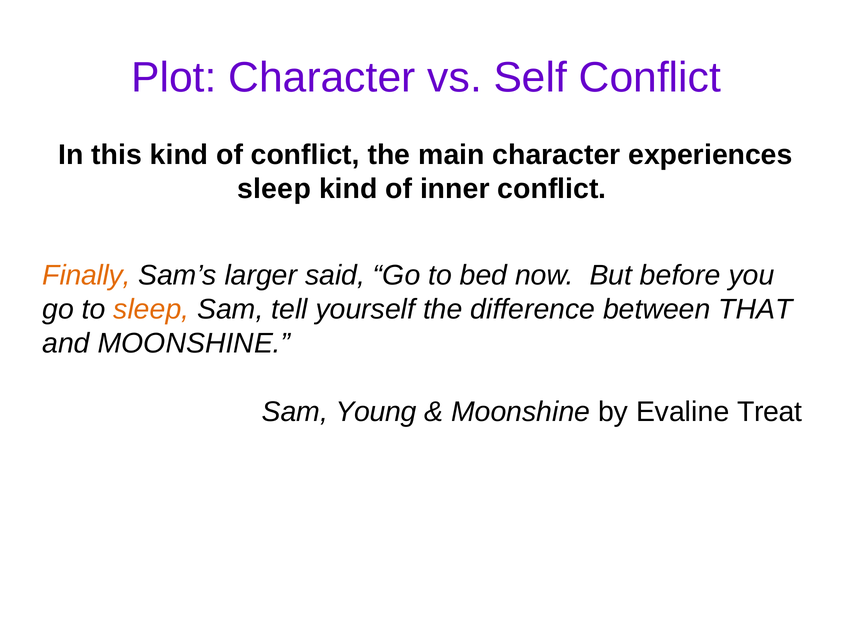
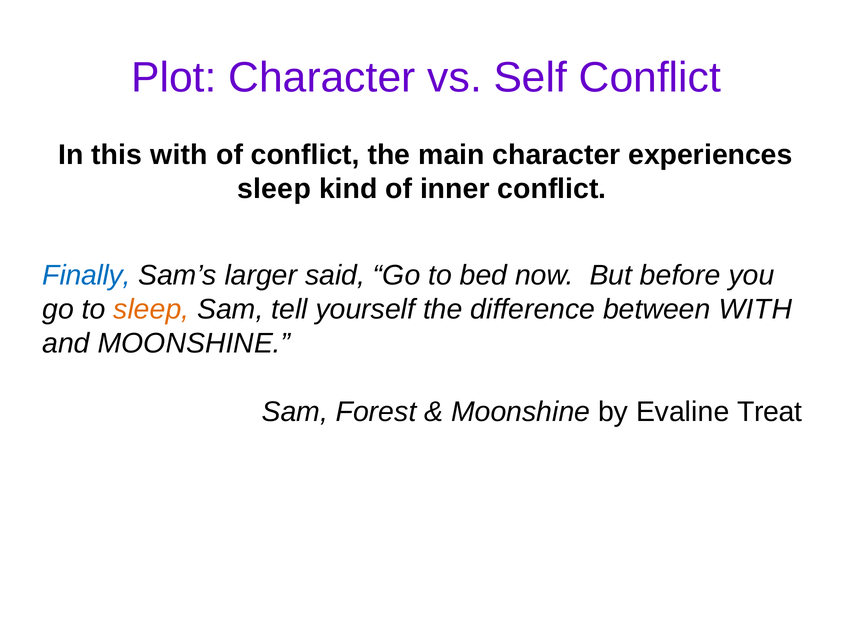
this kind: kind -> with
Finally colour: orange -> blue
between THAT: THAT -> WITH
Young: Young -> Forest
